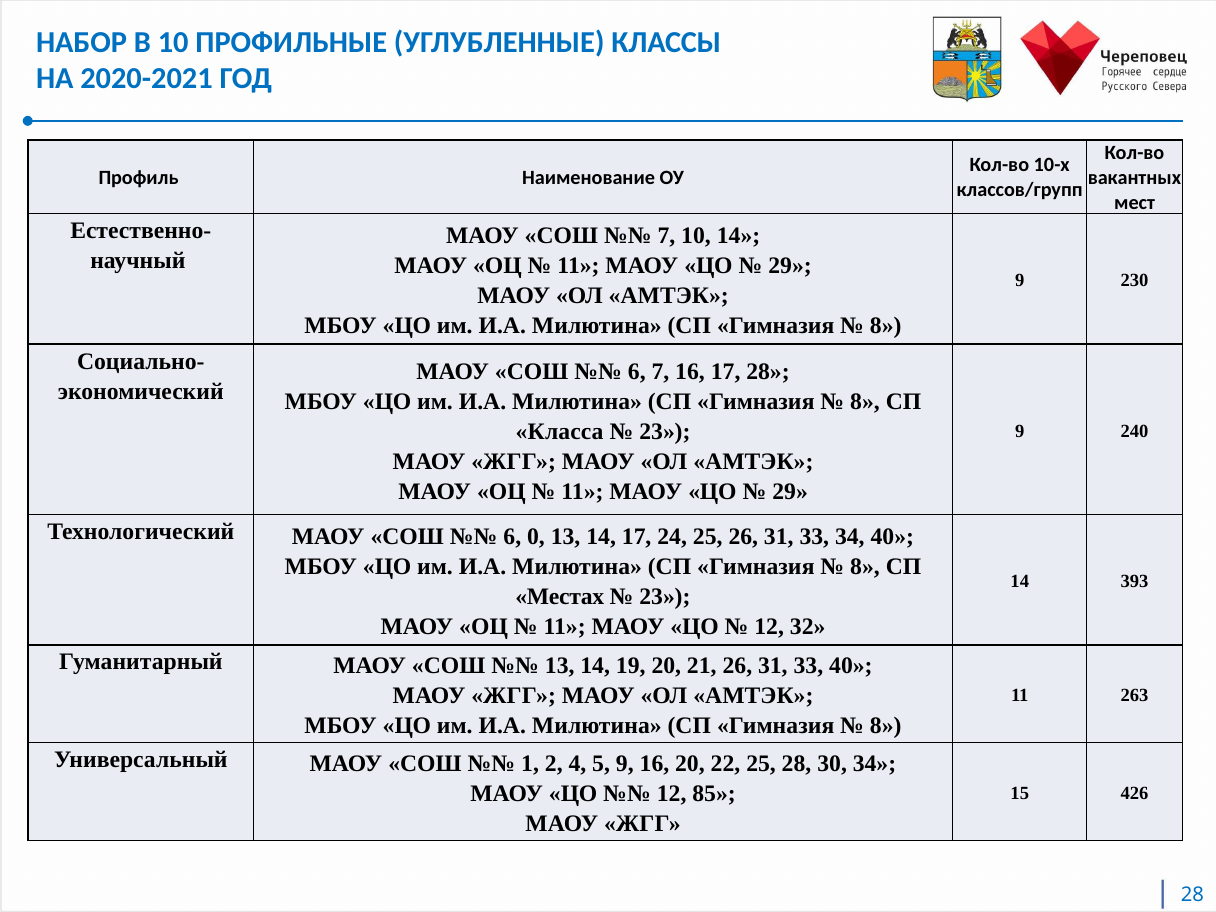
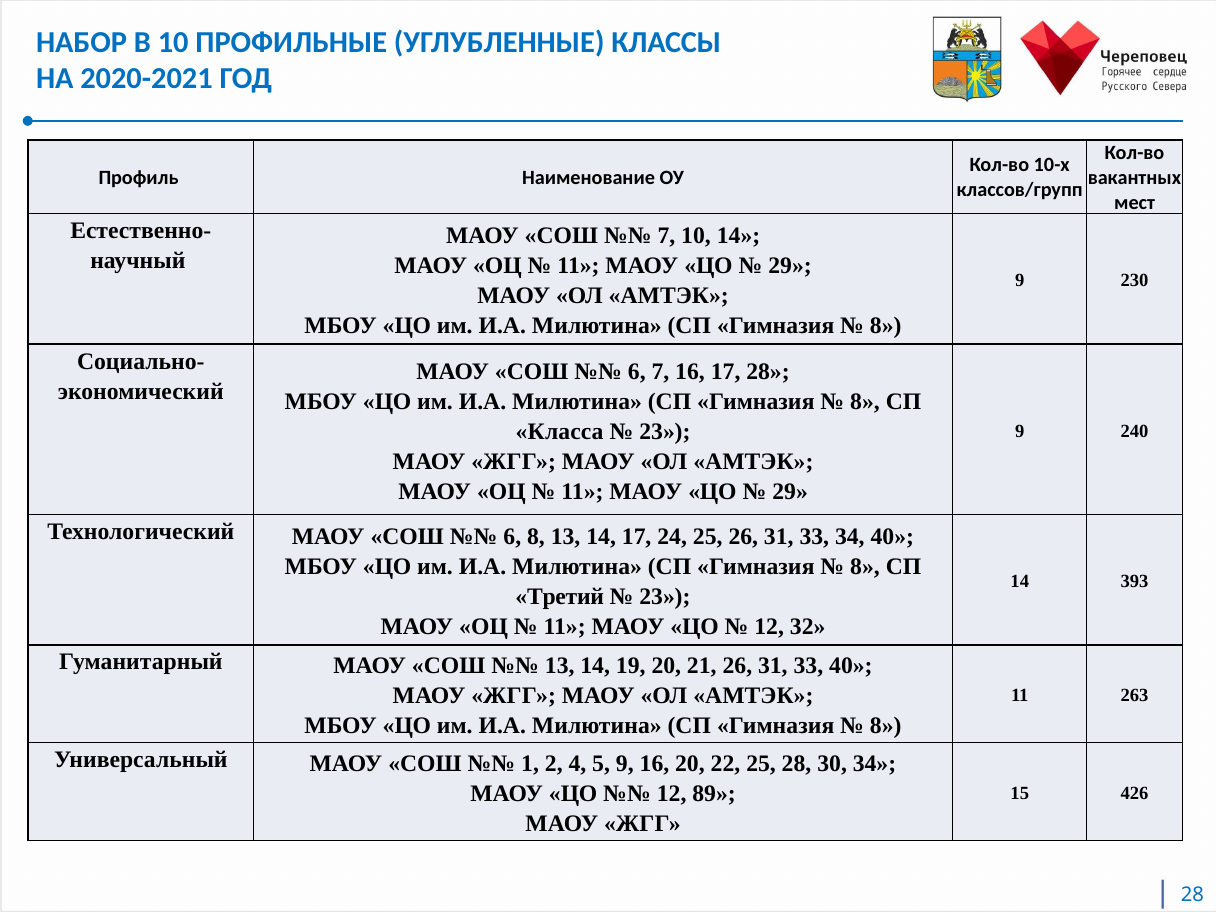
6 0: 0 -> 8
Местах: Местах -> Третий
85: 85 -> 89
